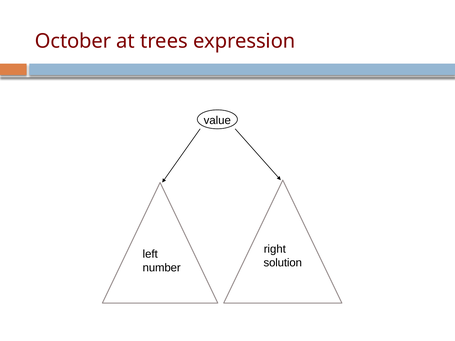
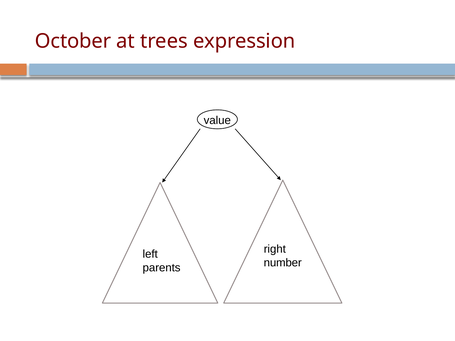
solution: solution -> number
number: number -> parents
